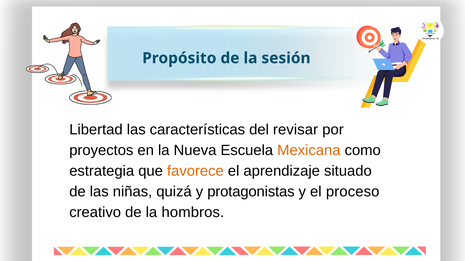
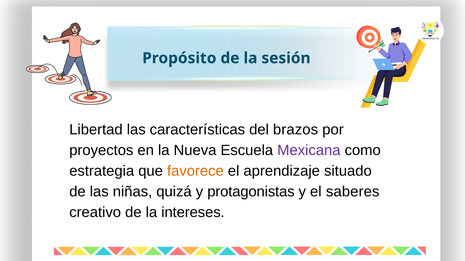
revisar: revisar -> brazos
Mexicana colour: orange -> purple
proceso: proceso -> saberes
hombros: hombros -> intereses
